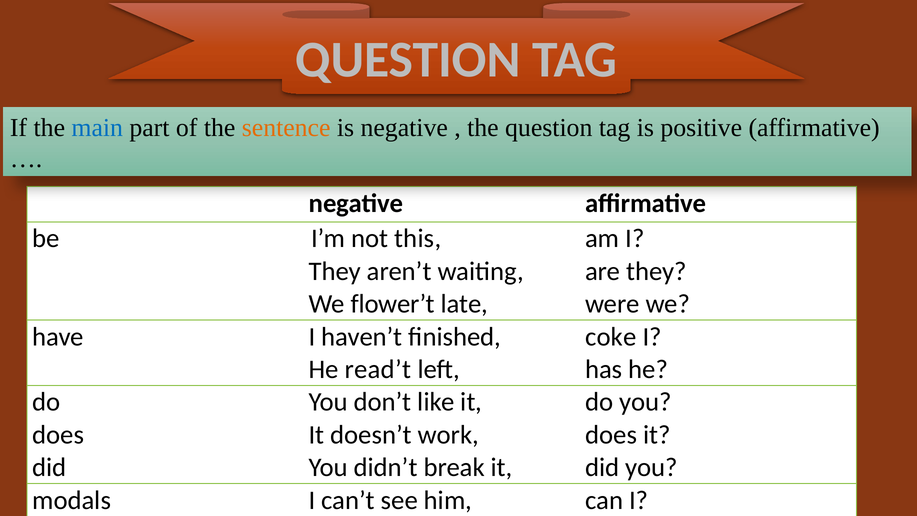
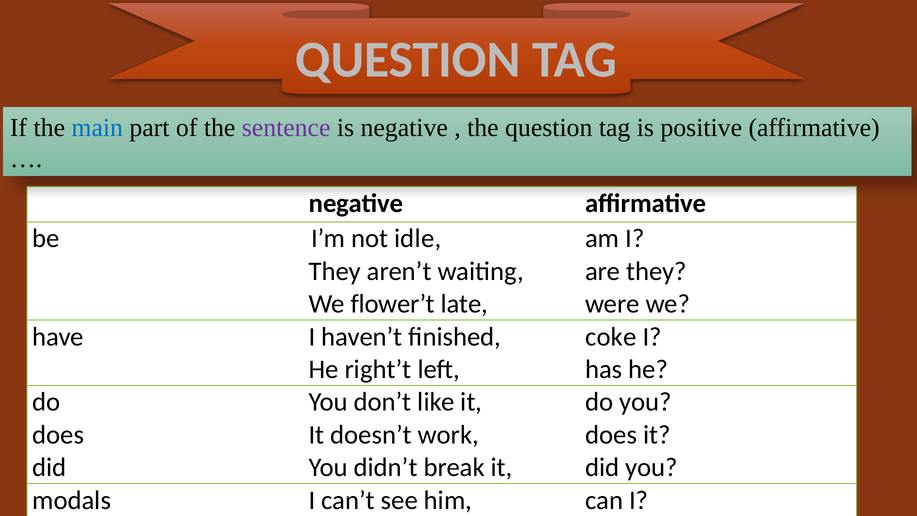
sentence colour: orange -> purple
this: this -> idle
read’t: read’t -> right’t
